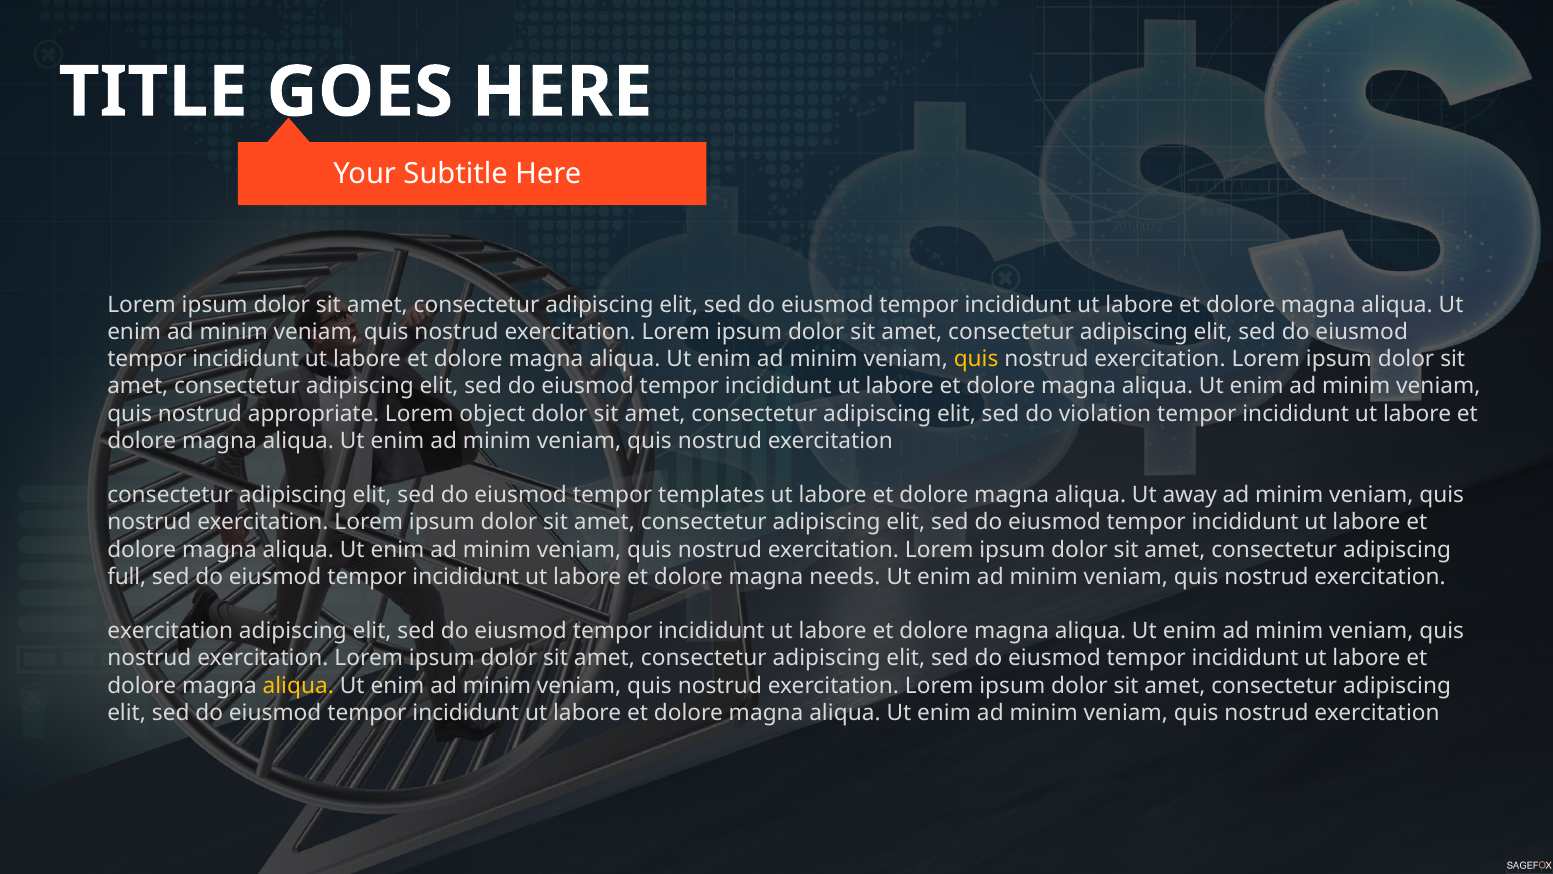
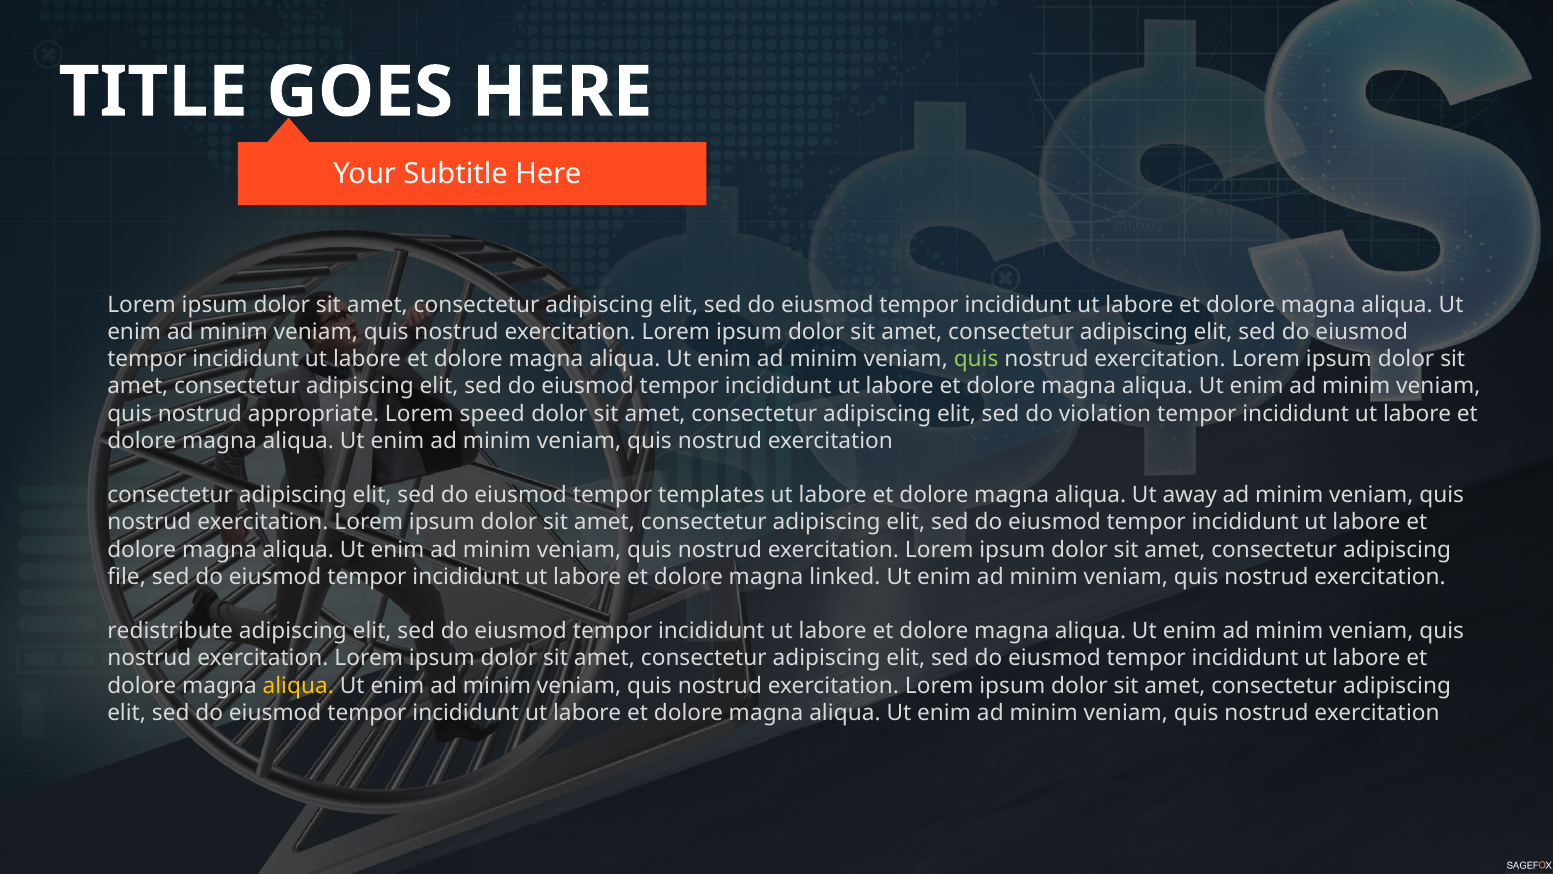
quis at (976, 359) colour: yellow -> light green
object: object -> speed
full: full -> file
needs: needs -> linked
exercitation at (170, 631): exercitation -> redistribute
